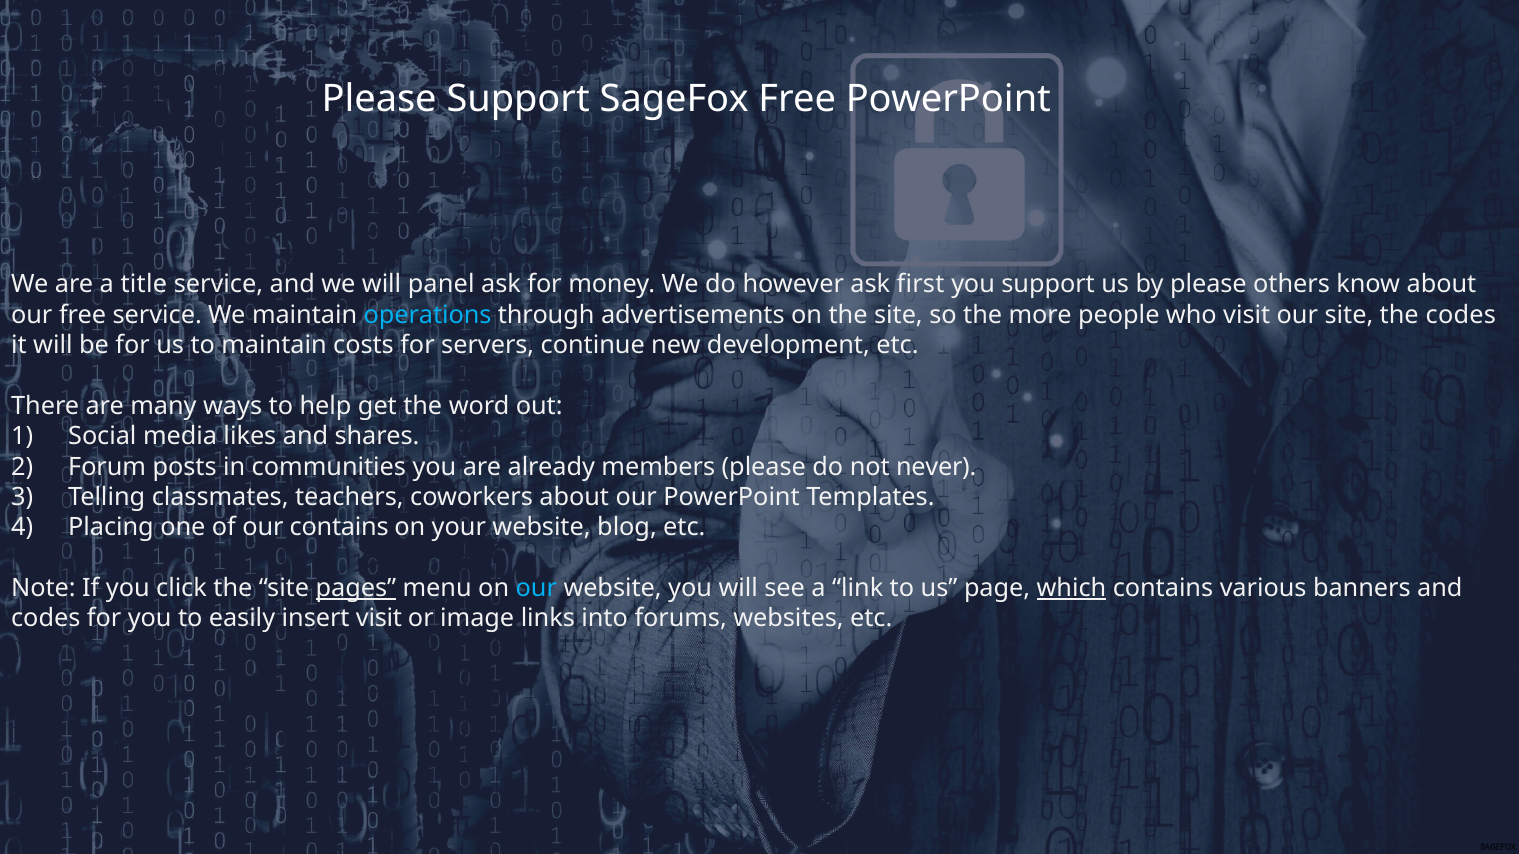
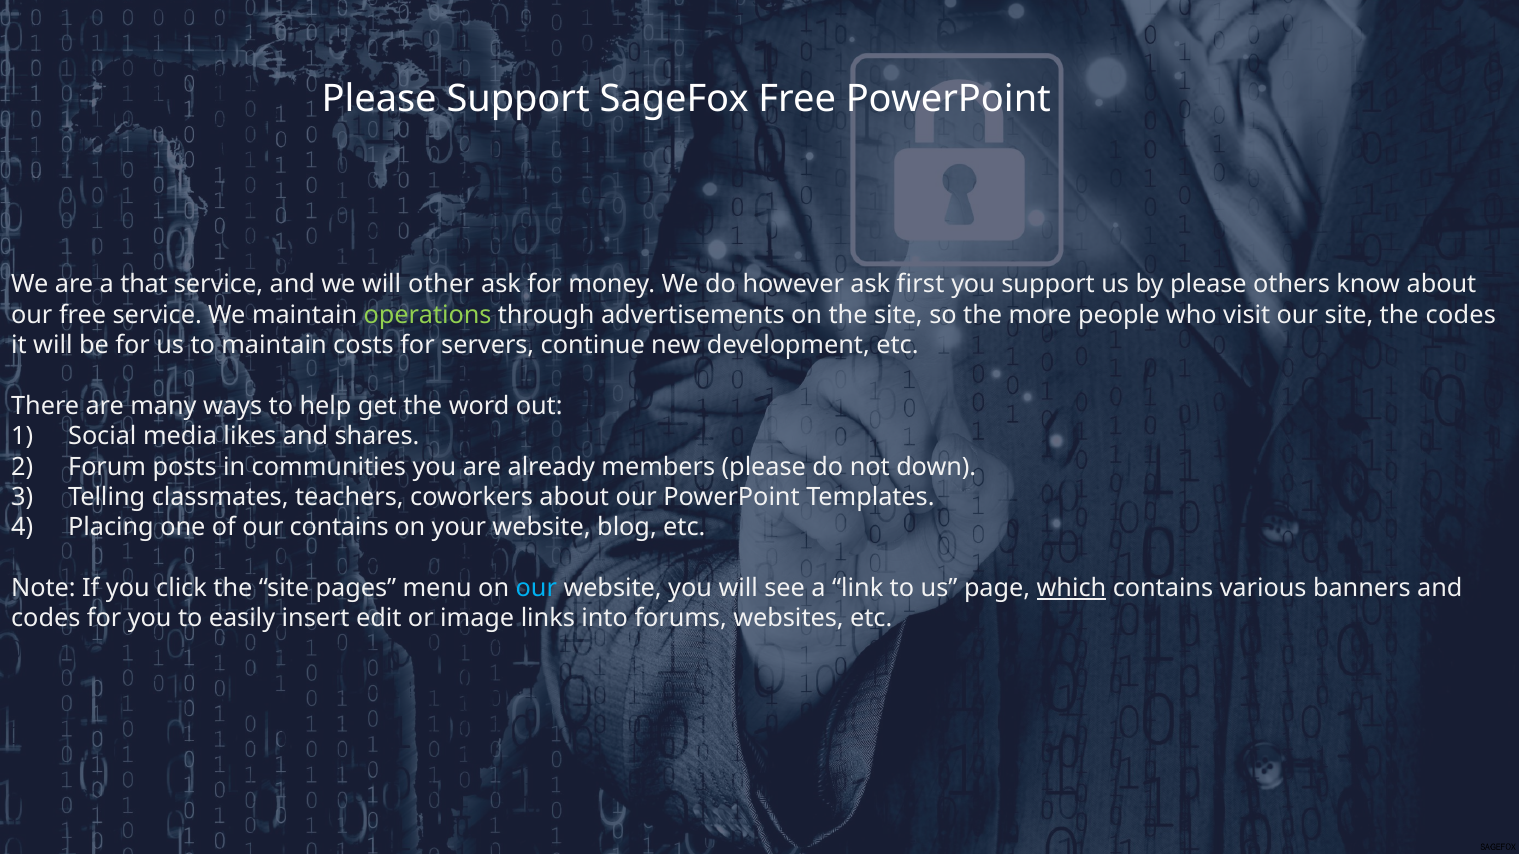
title: title -> that
panel: panel -> other
operations colour: light blue -> light green
never: never -> down
pages underline: present -> none
insert visit: visit -> edit
